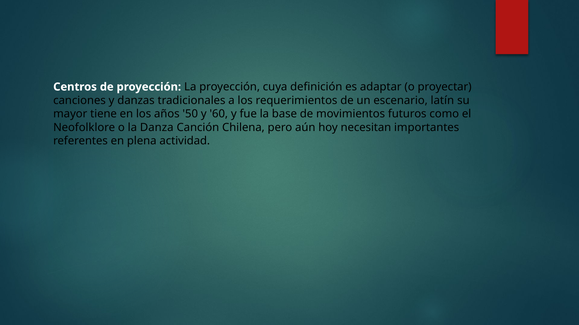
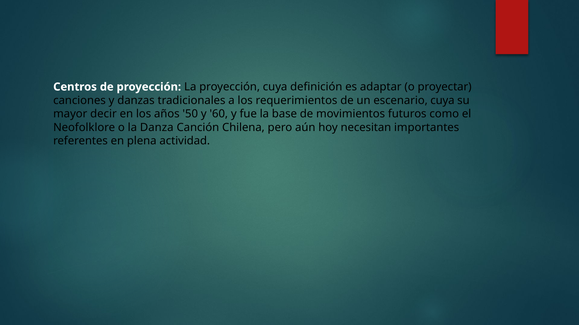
escenario latín: latín -> cuya
tiene: tiene -> decir
